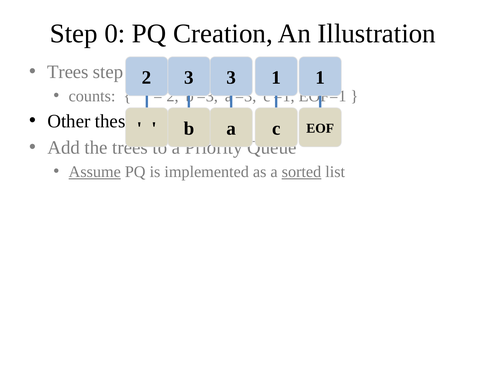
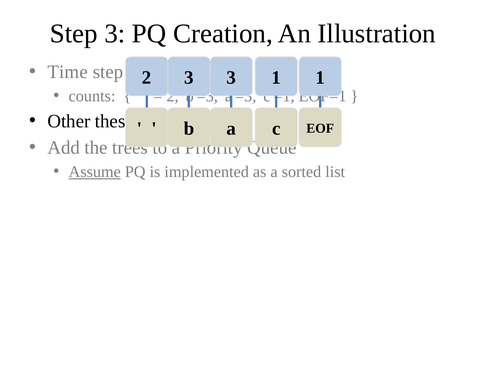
Step 0: 0 -> 3
Trees at (68, 72): Trees -> Time
sorted underline: present -> none
